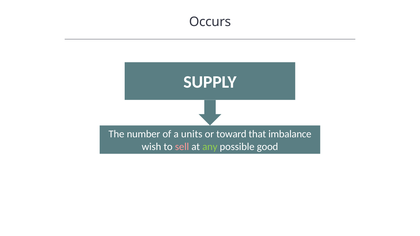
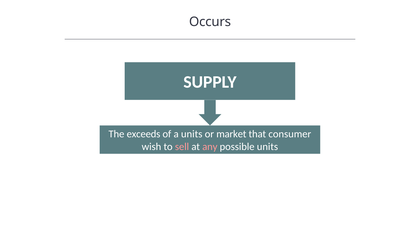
number: number -> exceeds
toward: toward -> market
imbalance: imbalance -> consumer
any colour: light green -> pink
possible good: good -> units
